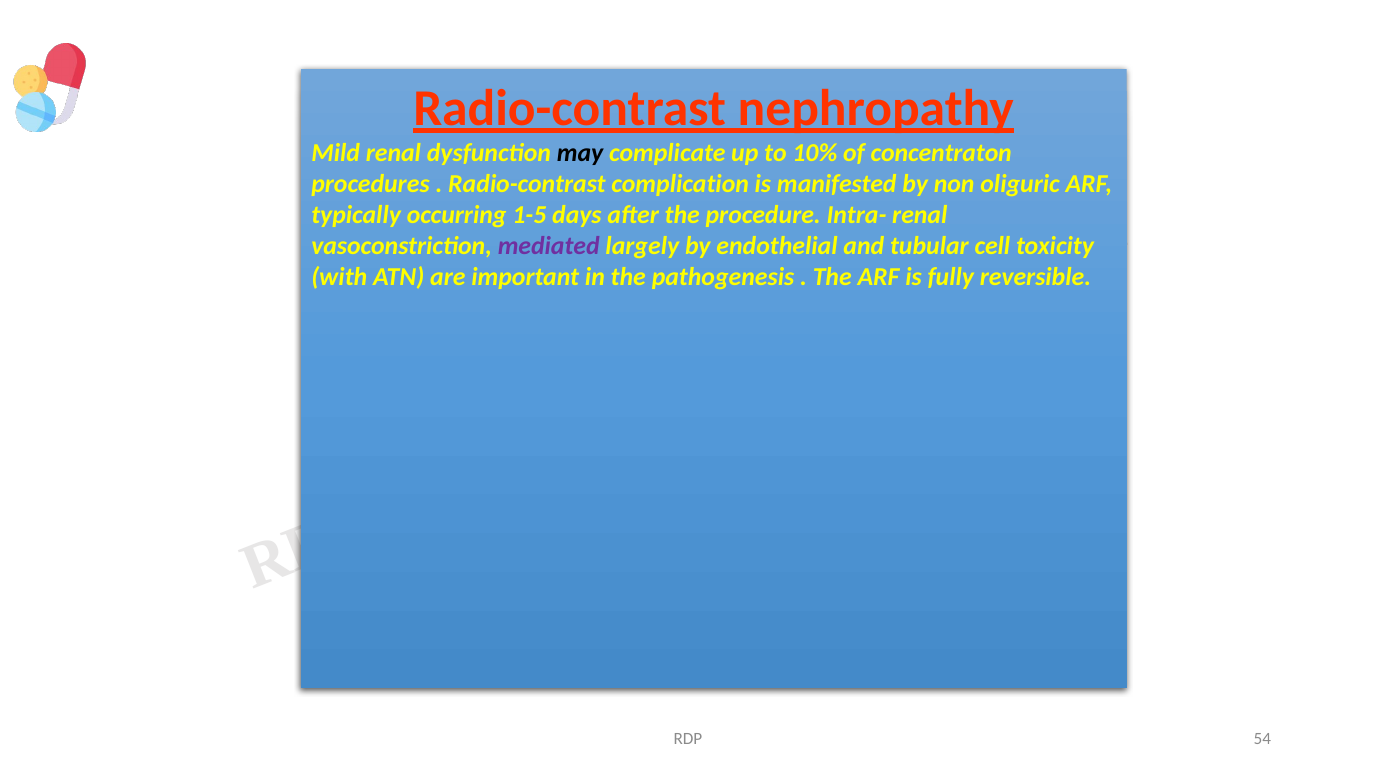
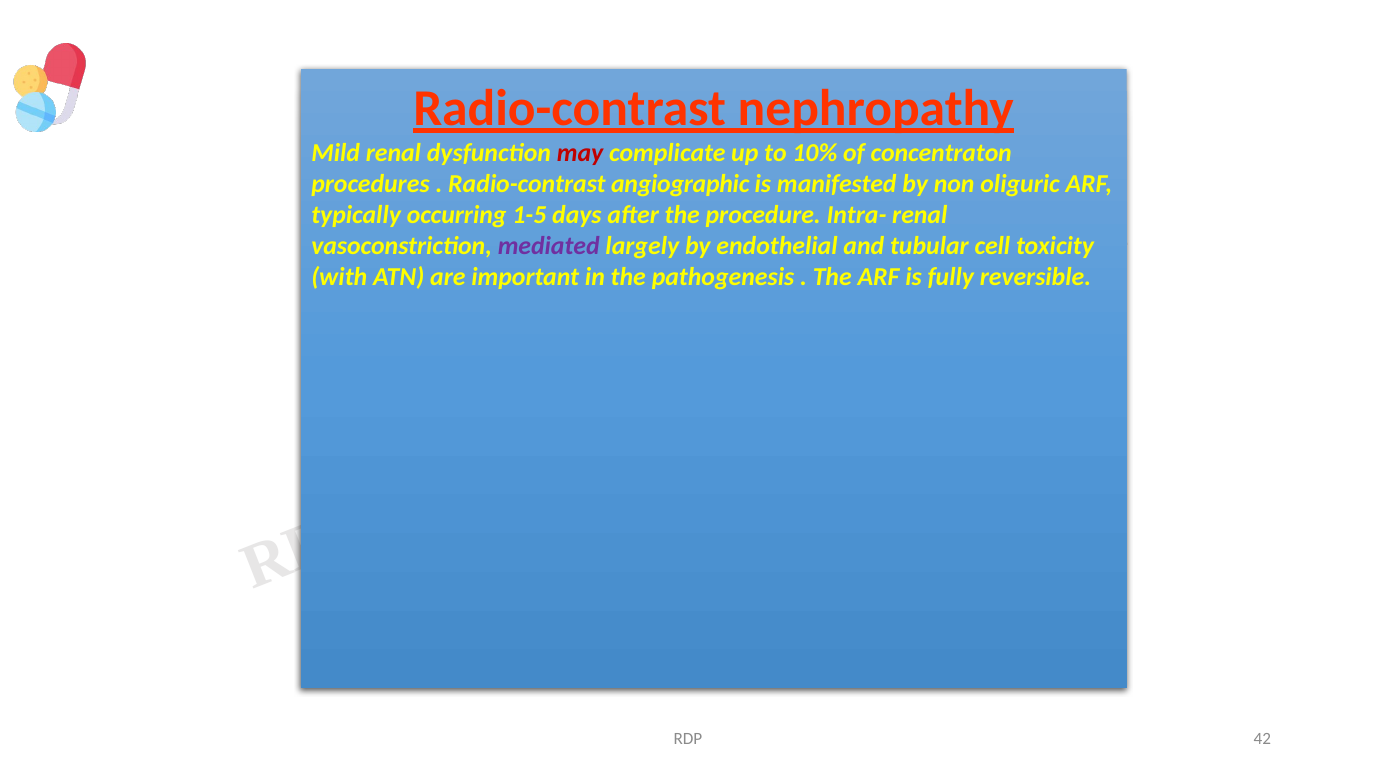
may colour: black -> red
complication: complication -> angiographic
54: 54 -> 42
